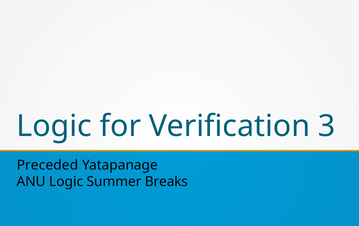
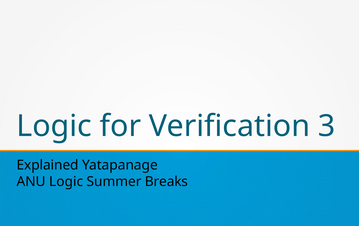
Preceded: Preceded -> Explained
